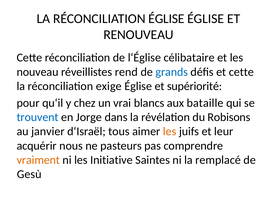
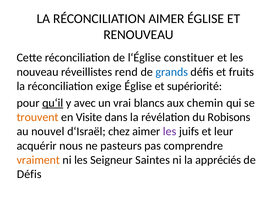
RÉCONCILIATION ÉGLISE: ÉGLISE -> AIMER
célibataire: célibataire -> constituer
et cette: cette -> fruits
qu‘il underline: none -> present
chez: chez -> avec
bataille: bataille -> chemin
trouvent colour: blue -> orange
Jorge: Jorge -> Visite
janvier: janvier -> nouvel
tous: tous -> chez
les at (170, 132) colour: orange -> purple
Initiative: Initiative -> Seigneur
remplacé: remplacé -> appréciés
Gesù at (29, 175): Gesù -> Défis
